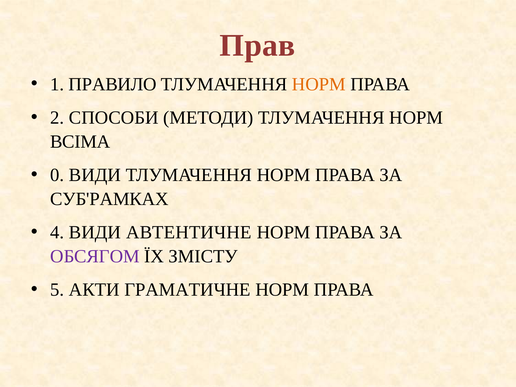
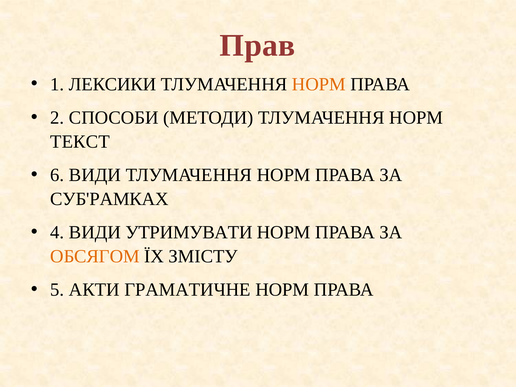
ПРАВИЛО: ПРАВИЛО -> ЛЕКСИКИ
ВСІМА: ВСІМА -> ТЕКСТ
0: 0 -> 6
АВТЕНТИЧНЕ: АВТЕНТИЧНЕ -> УТРИМУВАТИ
ОБСЯГОМ colour: purple -> orange
